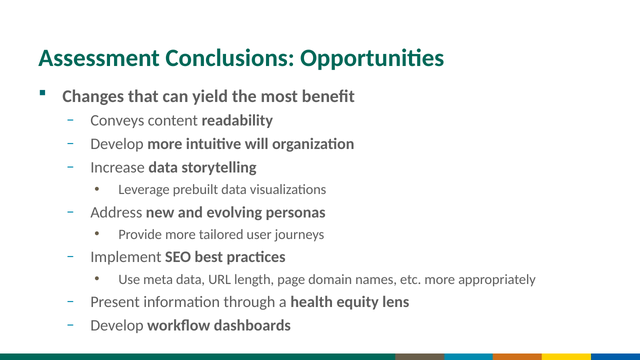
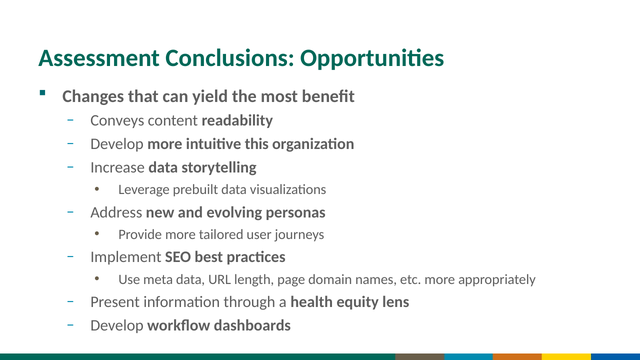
will: will -> this
